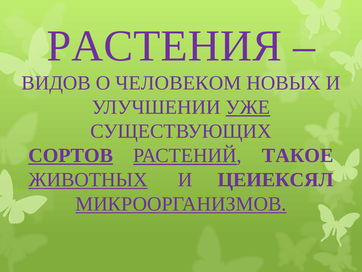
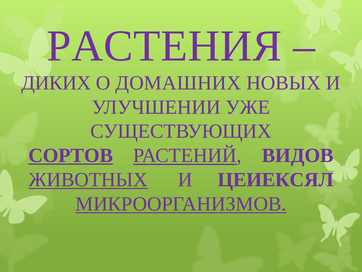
ВИДОВ: ВИДОВ -> ДИКИХ
ЧЕЛОВЕКОМ: ЧЕЛОВЕКОМ -> ДОМАШНИХ
УЖЕ underline: present -> none
ТАКОЕ: ТАКОЕ -> ВИДОВ
